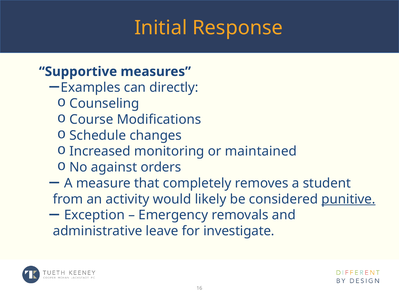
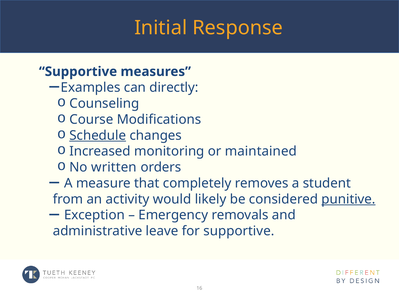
Schedule underline: none -> present
against: against -> written
for investigate: investigate -> supportive
